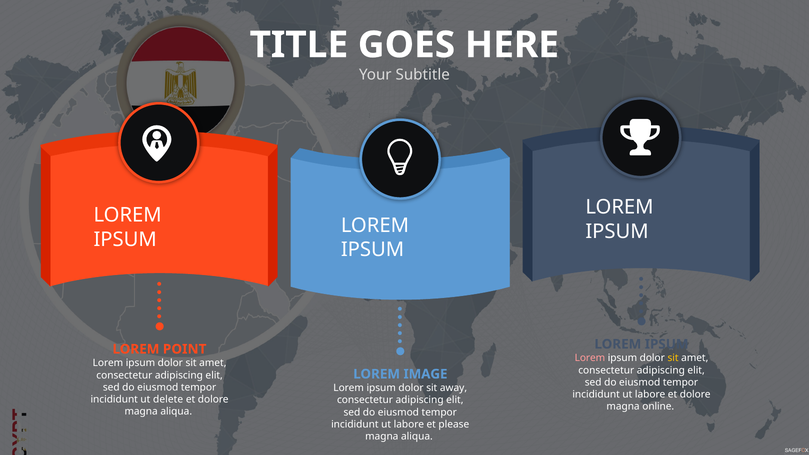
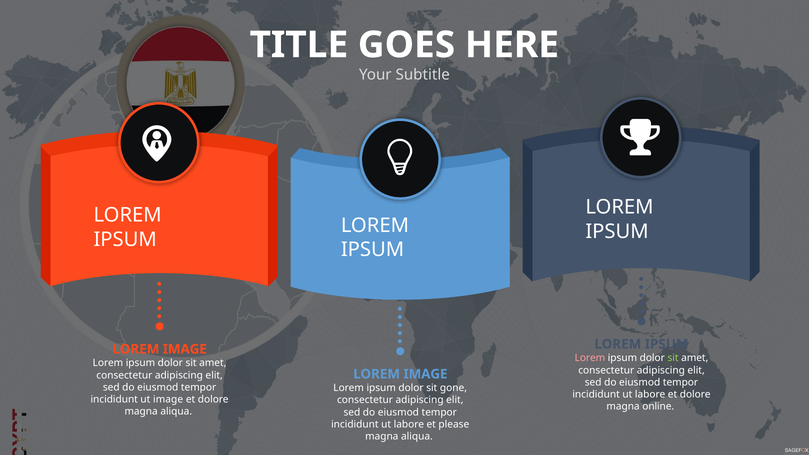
POINT at (185, 349): POINT -> IMAGE
sit at (673, 358) colour: yellow -> light green
away: away -> gone
ut delete: delete -> image
